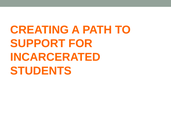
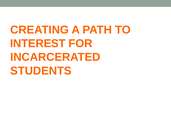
SUPPORT: SUPPORT -> INTEREST
